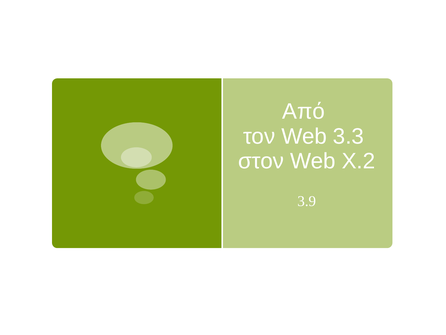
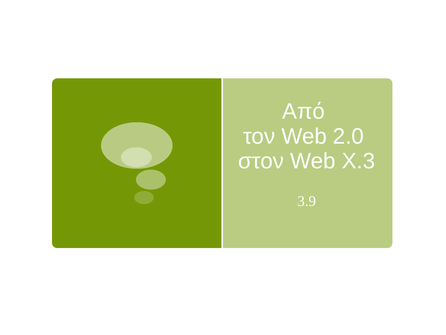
3.3: 3.3 -> 2.0
X.2: X.2 -> X.3
